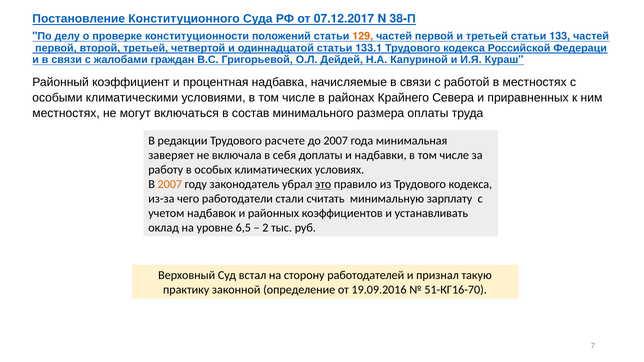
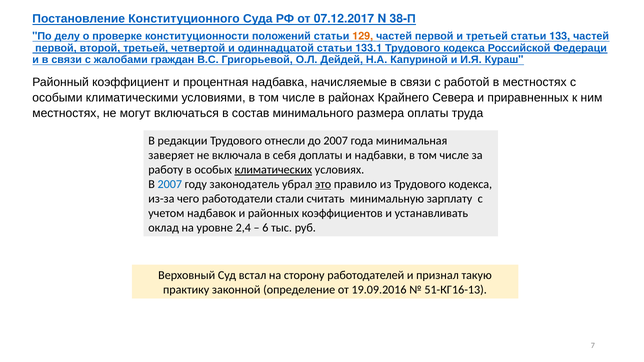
расчете: расчете -> отнесли
климатических underline: none -> present
2007 at (170, 184) colour: orange -> blue
6,5: 6,5 -> 2,4
2: 2 -> 6
51-КГ16-70: 51-КГ16-70 -> 51-КГ16-13
